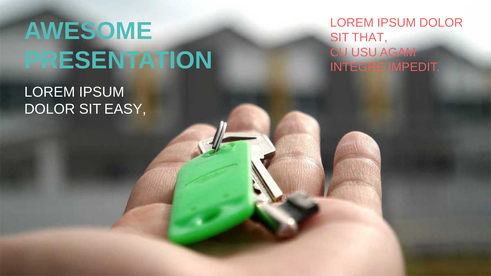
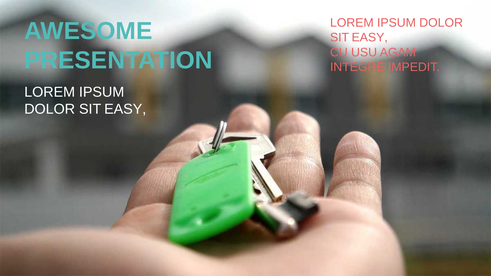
THAT at (370, 38): THAT -> EASY
